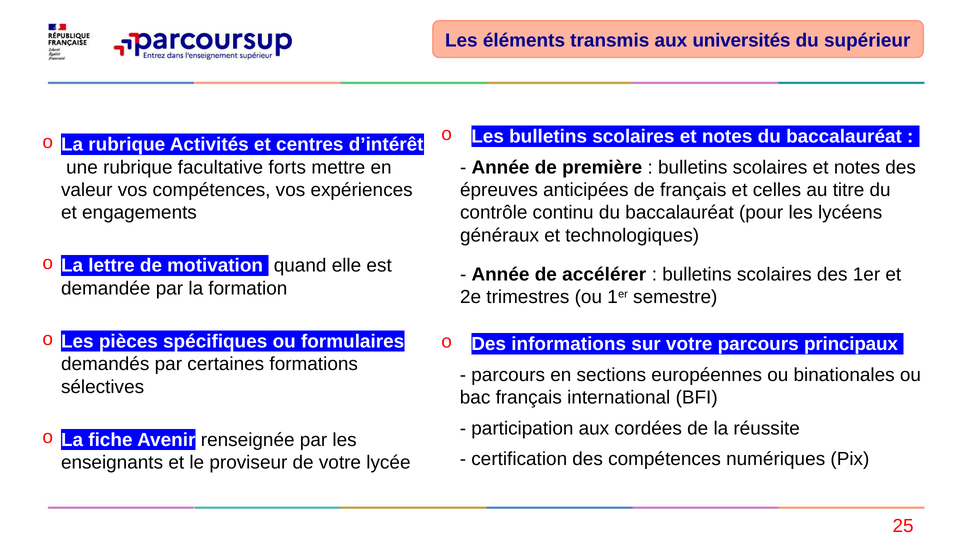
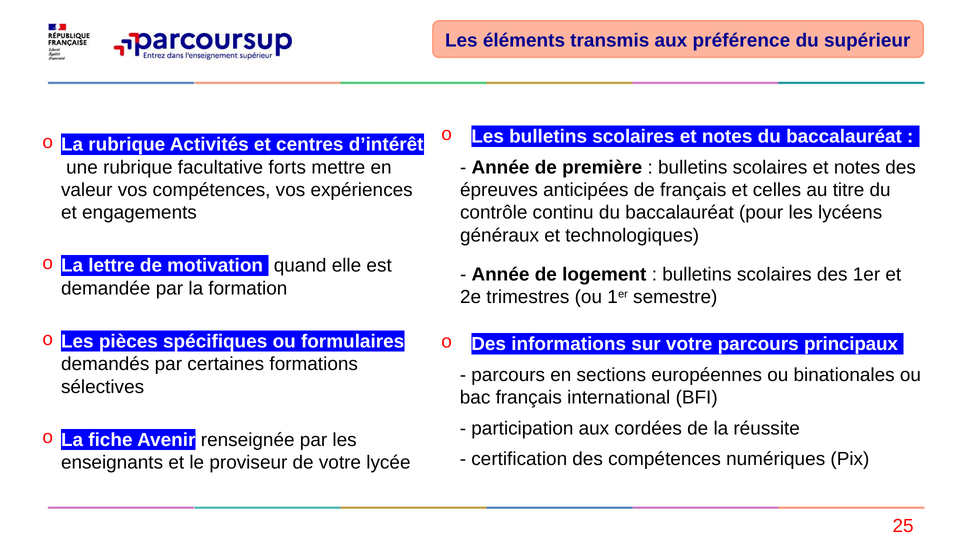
universités: universités -> préférence
accélérer: accélérer -> logement
